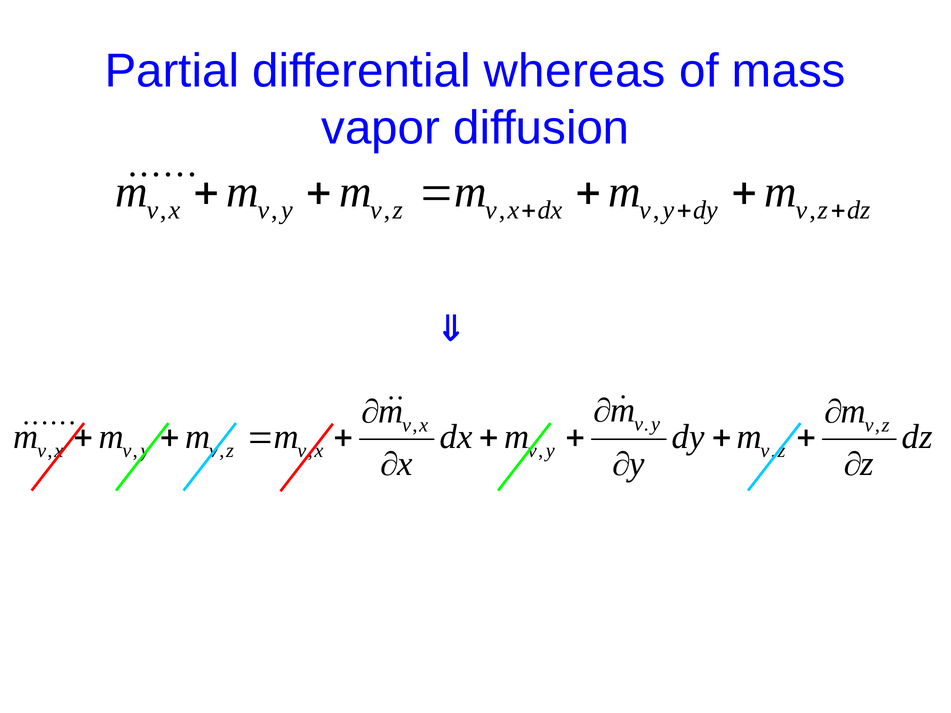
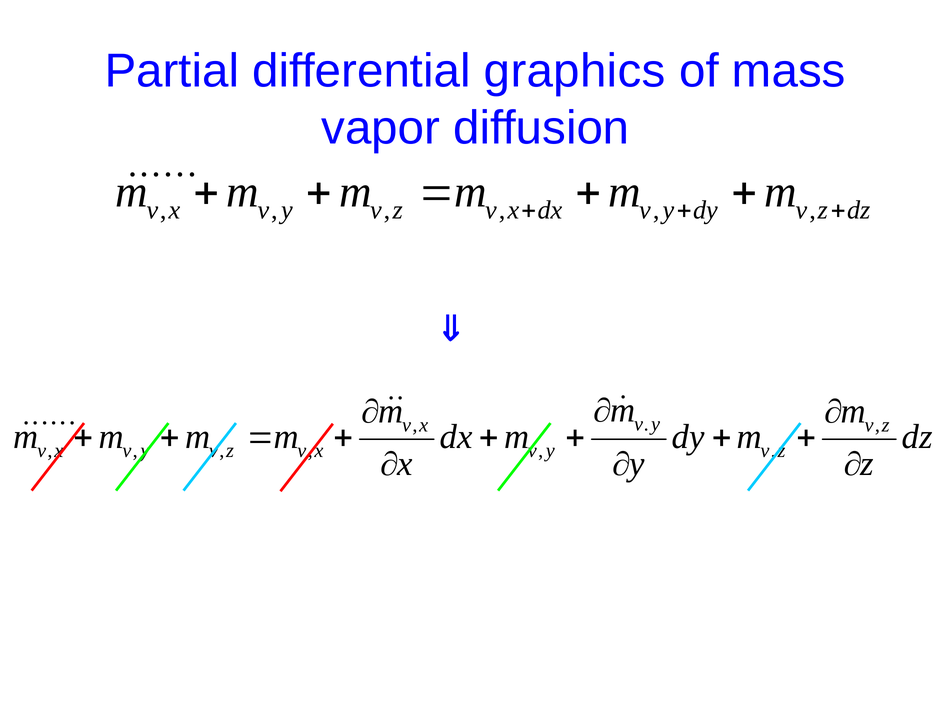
whereas: whereas -> graphics
